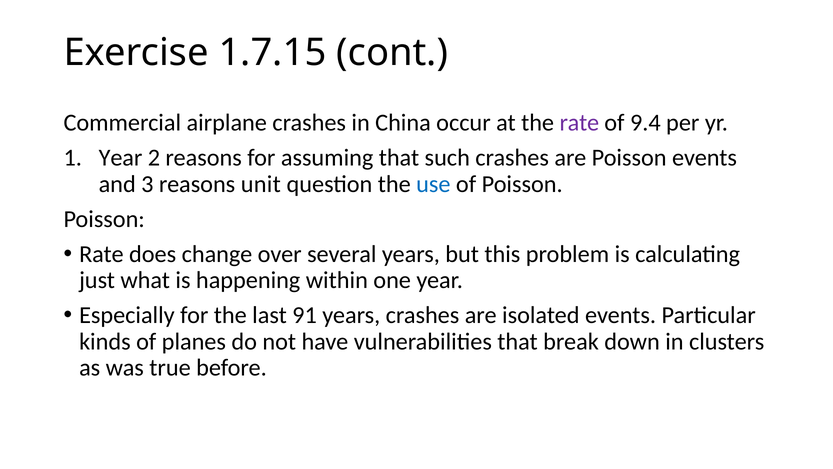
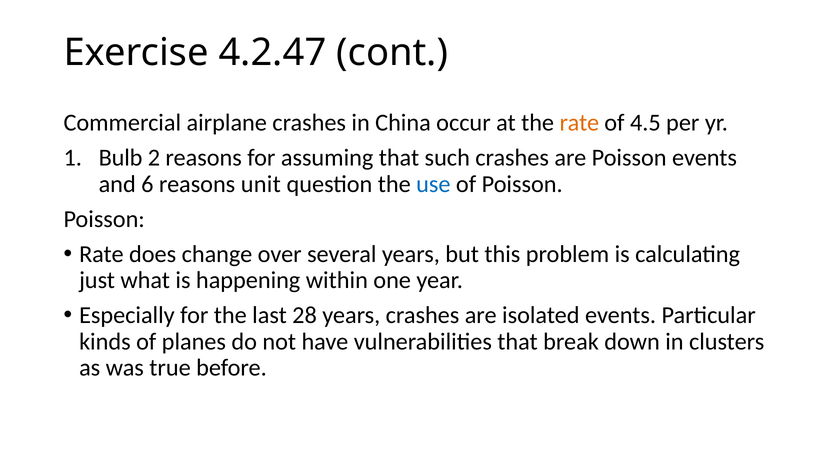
1.7.15: 1.7.15 -> 4.2.47
rate at (579, 123) colour: purple -> orange
9.4: 9.4 -> 4.5
Year at (121, 158): Year -> Bulb
3: 3 -> 6
91: 91 -> 28
